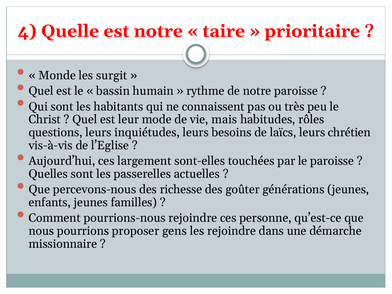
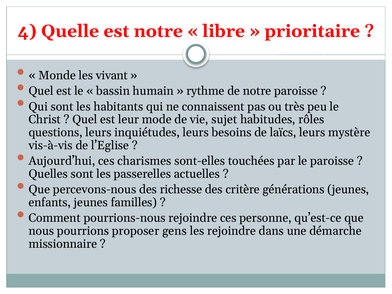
taire: taire -> libre
surgit: surgit -> vivant
mais: mais -> sujet
chrétien: chrétien -> mystère
largement: largement -> charismes
goûter: goûter -> critère
